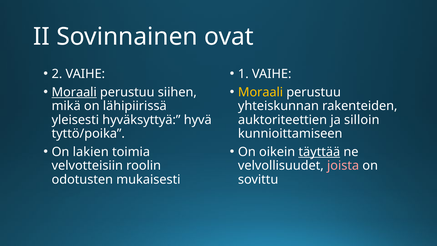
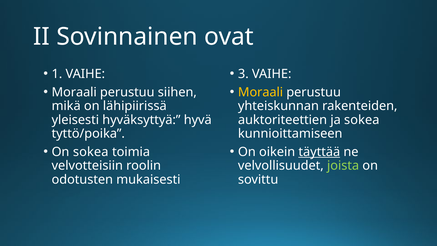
2: 2 -> 1
1: 1 -> 3
Moraali at (74, 92) underline: present -> none
ja silloin: silloin -> sokea
On lakien: lakien -> sokea
joista colour: pink -> light green
